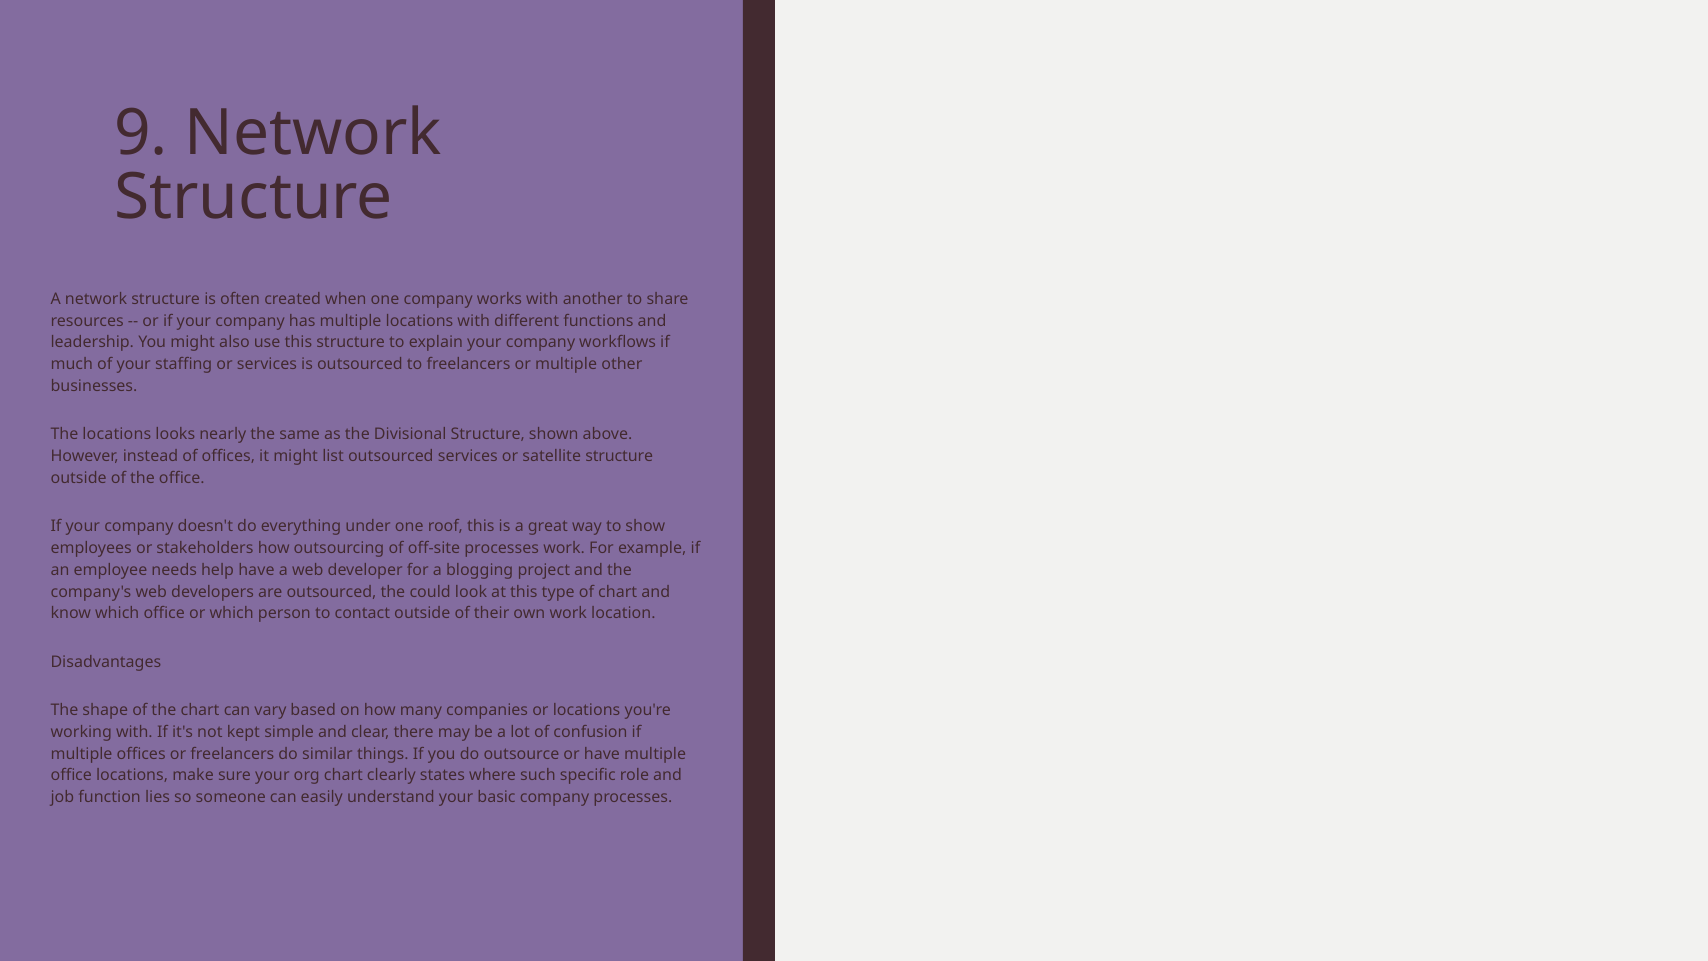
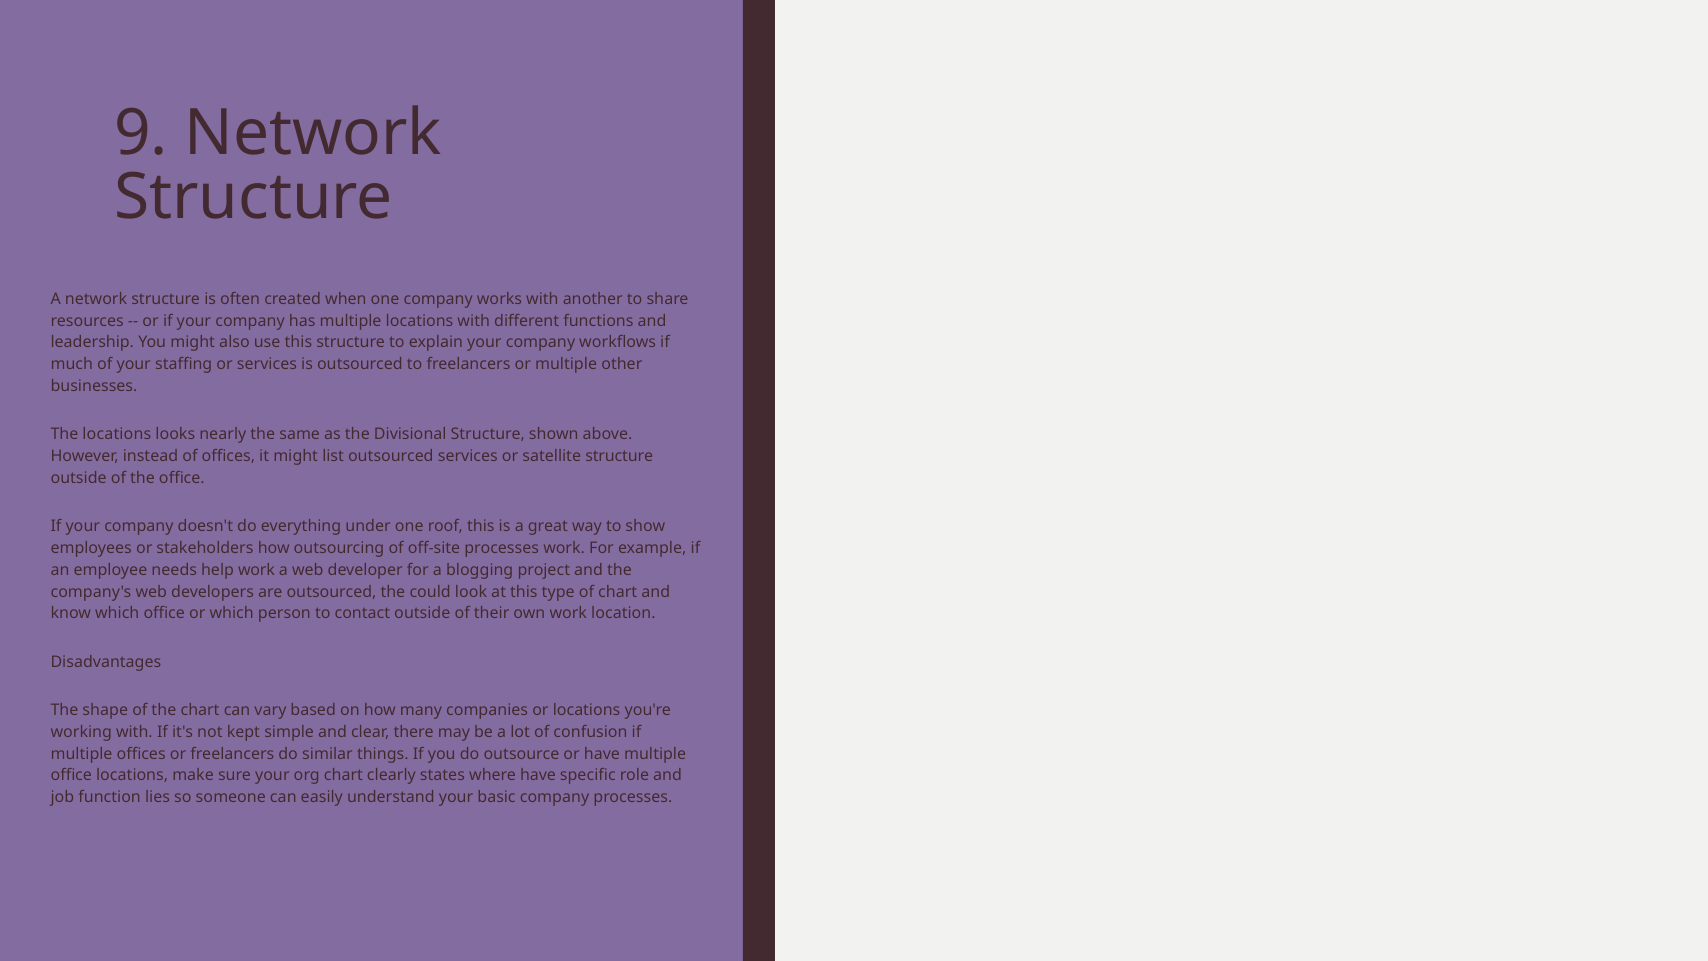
help have: have -> work
where such: such -> have
